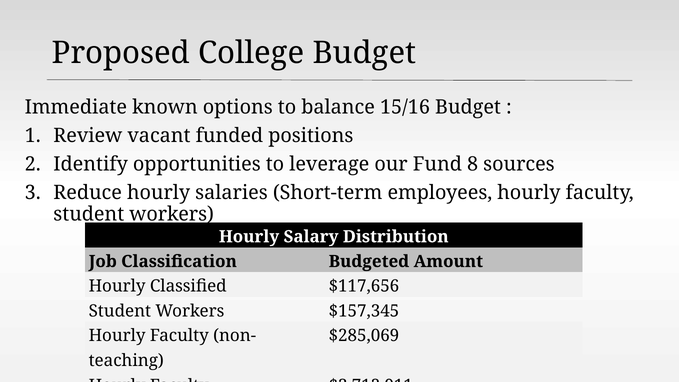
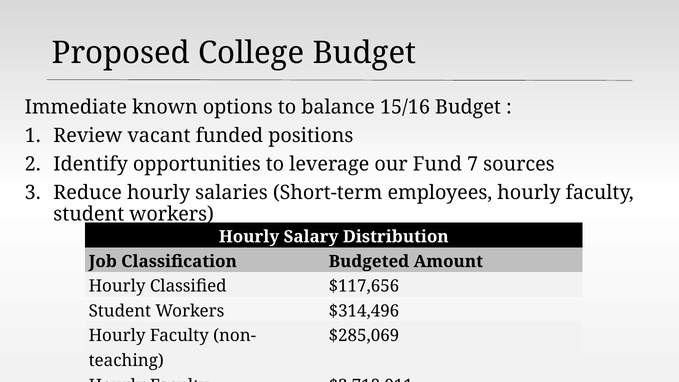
8: 8 -> 7
$157,345: $157,345 -> $314,496
